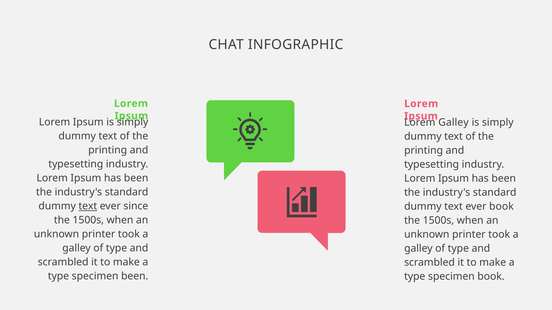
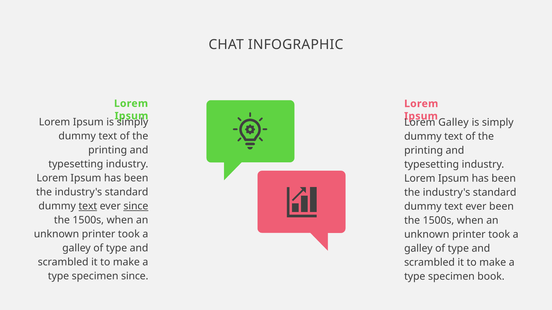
since at (136, 207) underline: none -> present
ever book: book -> been
specimen been: been -> since
